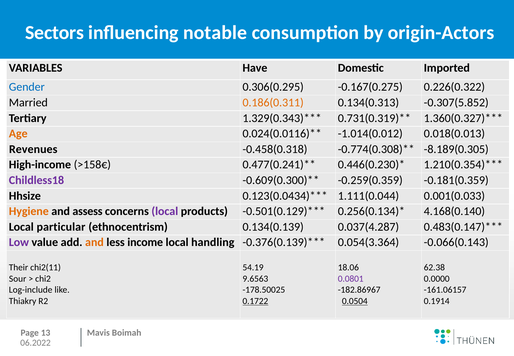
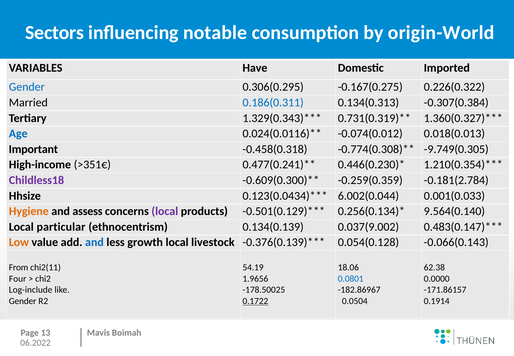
origin-Actors: origin-Actors -> origin-World
0.186(0.311 colour: orange -> blue
-0.307(5.852: -0.307(5.852 -> -0.307(0.384
Age colour: orange -> blue
-1.014(0.012: -1.014(0.012 -> -0.074(0.012
Revenues: Revenues -> Important
-8.189(0.305: -8.189(0.305 -> -9.749(0.305
>158€: >158€ -> >351€
-0.181(0.359: -0.181(0.359 -> -0.181(2.784
1.111(0.044: 1.111(0.044 -> 6.002(0.044
4.168(0.140: 4.168(0.140 -> 9.564(0.140
0.037(4.287: 0.037(4.287 -> 0.037(9.002
Low colour: purple -> orange
and at (94, 242) colour: orange -> blue
income: income -> growth
handling: handling -> livestock
0.054(3.364: 0.054(3.364 -> 0.054(0.128
Their: Their -> From
Sour: Sour -> Four
9.6563: 9.6563 -> 1.9656
0.0801 colour: purple -> blue
-161.06157: -161.06157 -> -171.86157
Thiakry at (23, 301): Thiakry -> Gender
0.0504 underline: present -> none
